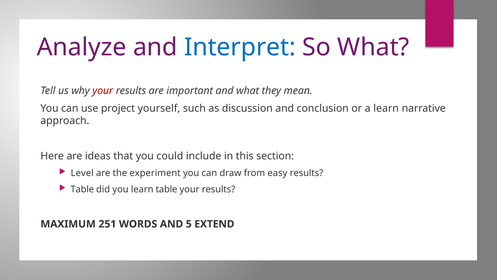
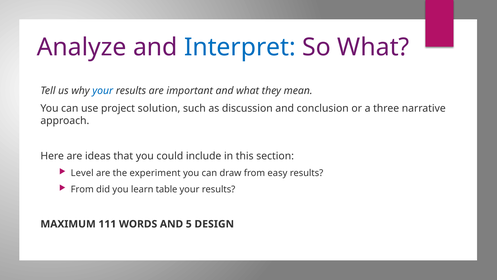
your at (103, 91) colour: red -> blue
yourself: yourself -> solution
a learn: learn -> three
Table at (82, 189): Table -> From
251: 251 -> 111
EXTEND: EXTEND -> DESIGN
